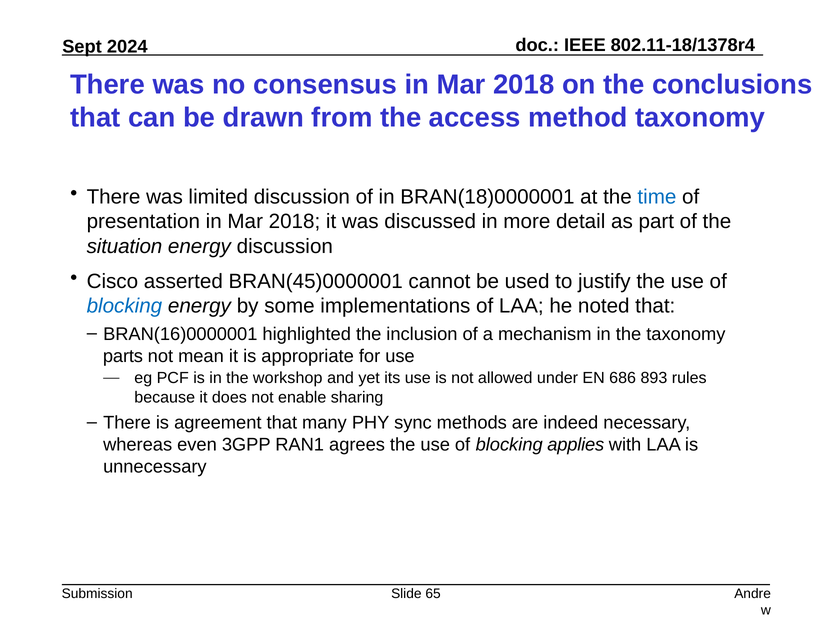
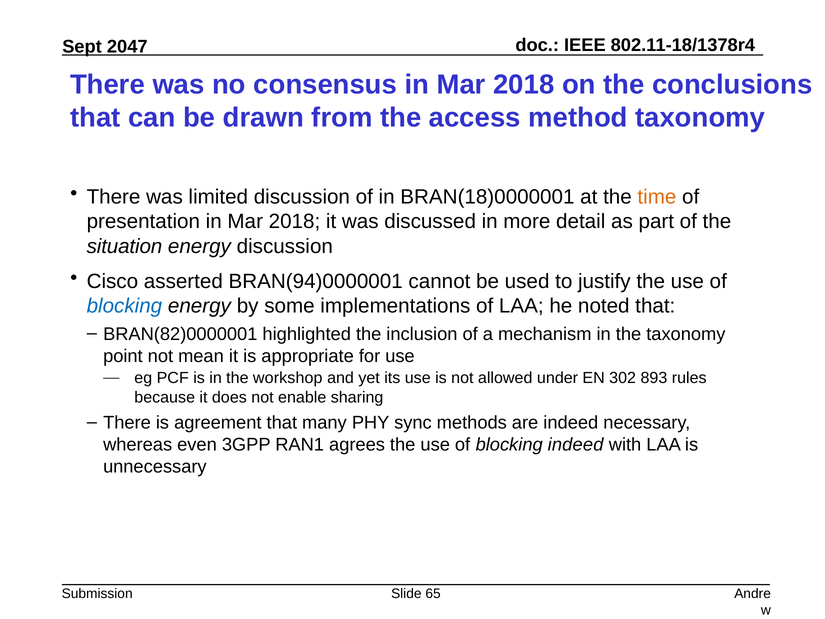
2024: 2024 -> 2047
time colour: blue -> orange
BRAN(45)0000001: BRAN(45)0000001 -> BRAN(94)0000001
BRAN(16)0000001: BRAN(16)0000001 -> BRAN(82)0000001
parts: parts -> point
686: 686 -> 302
blocking applies: applies -> indeed
